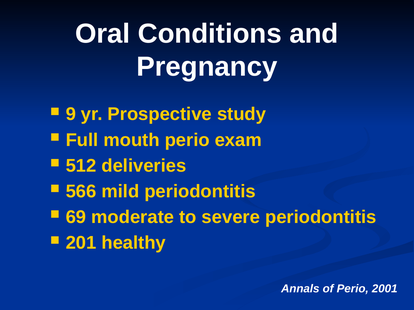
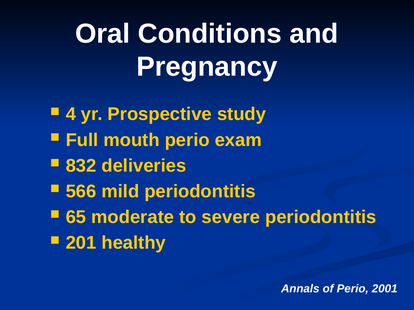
9: 9 -> 4
512: 512 -> 832
69: 69 -> 65
